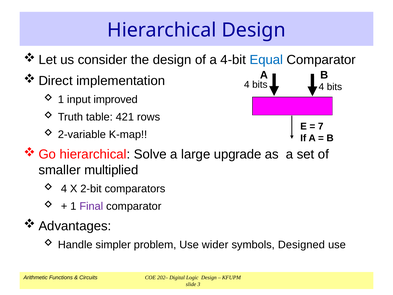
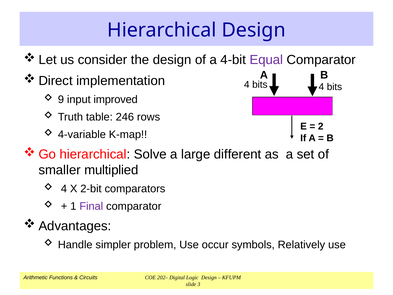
Equal colour: blue -> purple
1 at (61, 99): 1 -> 9
421: 421 -> 246
7: 7 -> 2
2-variable: 2-variable -> 4-variable
upgrade: upgrade -> different
wider: wider -> occur
Designed: Designed -> Relatively
